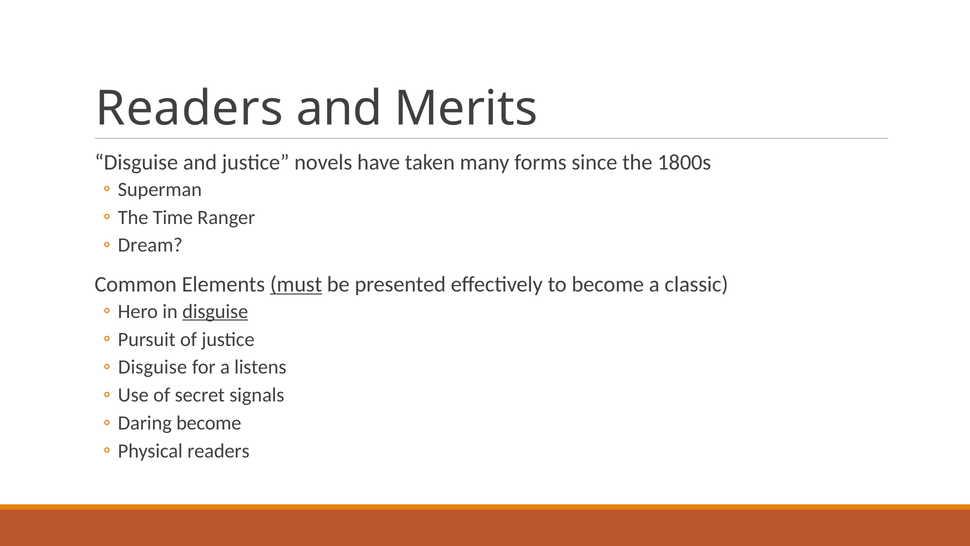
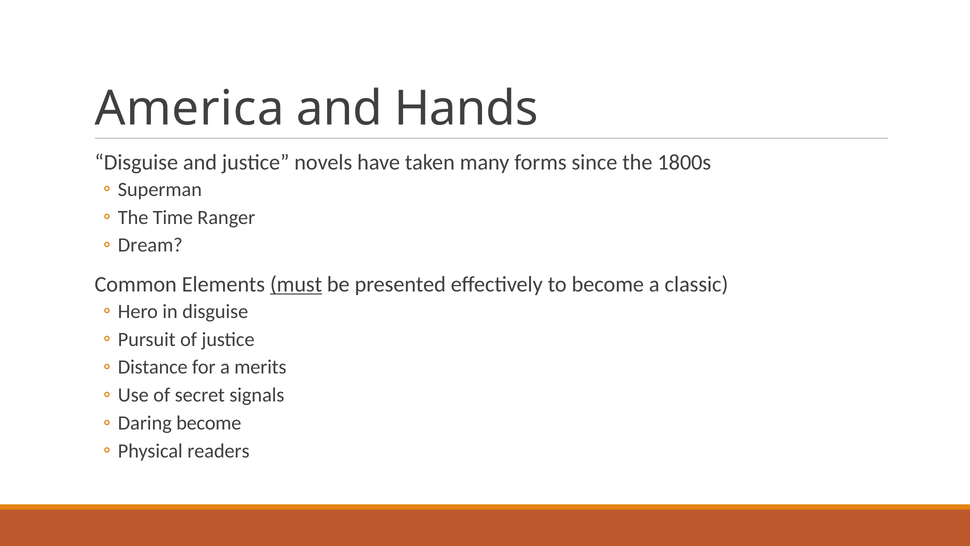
Readers at (189, 109): Readers -> America
Merits: Merits -> Hands
disguise at (215, 311) underline: present -> none
Disguise at (153, 367): Disguise -> Distance
listens: listens -> merits
